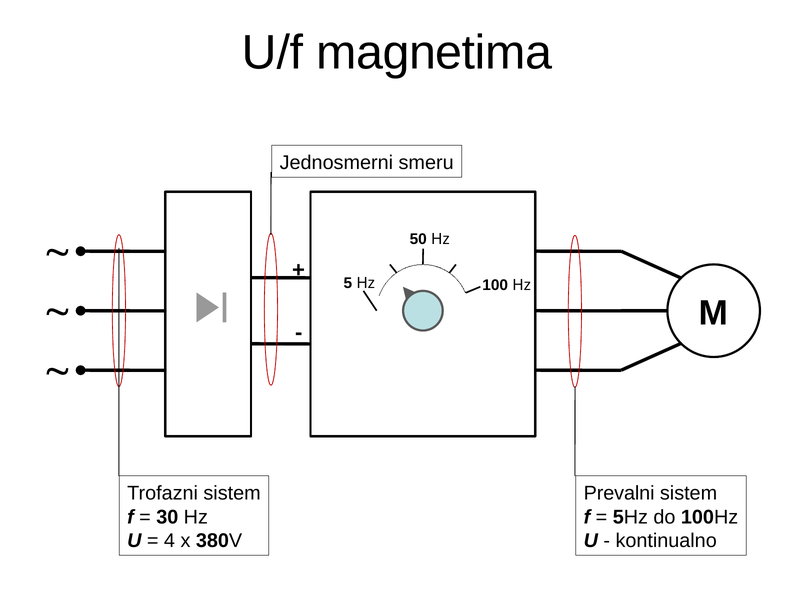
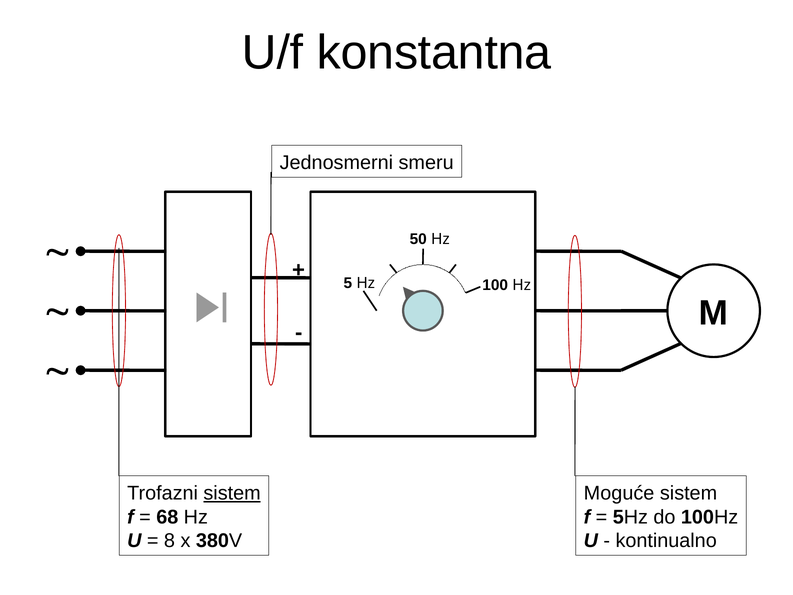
magnetima: magnetima -> konstantna
sistem at (232, 493) underline: none -> present
Prevalni: Prevalni -> Moguće
30: 30 -> 68
4: 4 -> 8
